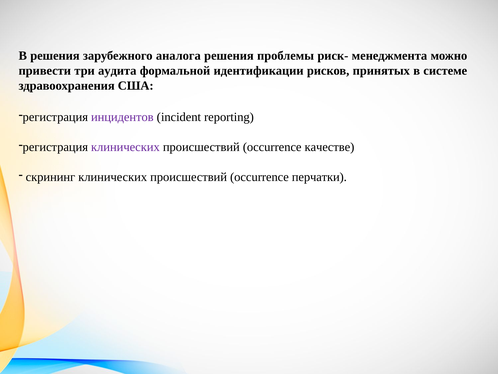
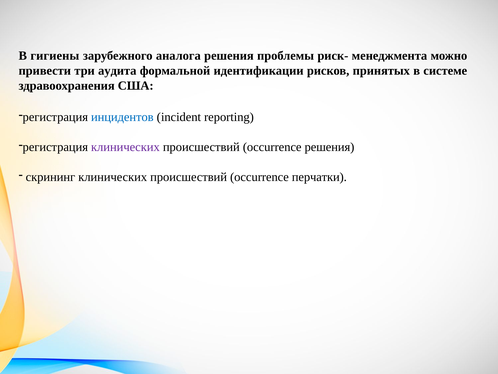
В решения: решения -> гигиены
инцидентов colour: purple -> blue
occurrence качестве: качестве -> решения
